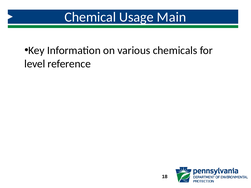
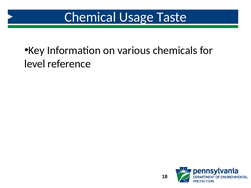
Main: Main -> Taste
